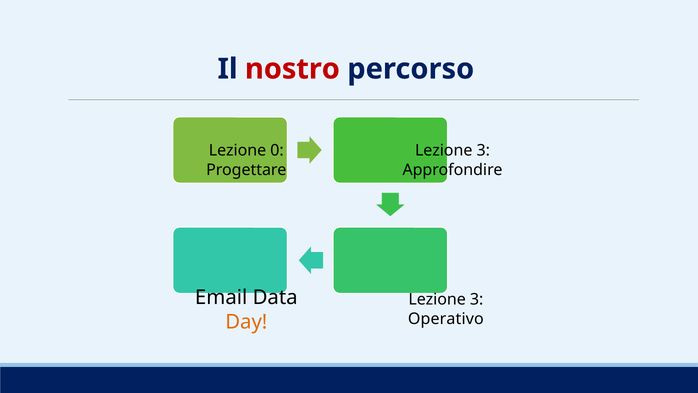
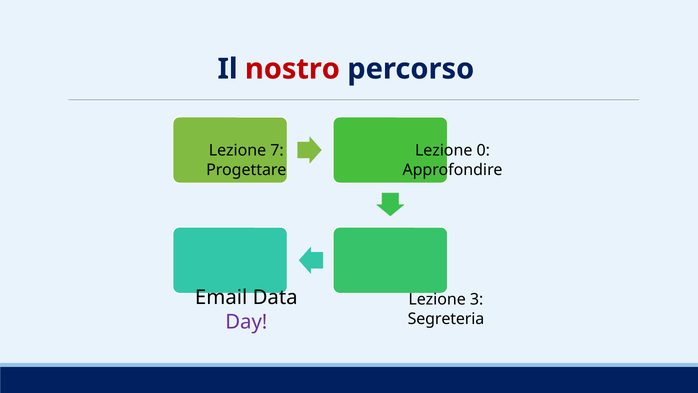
0: 0 -> 7
3 at (483, 150): 3 -> 0
Operativo: Operativo -> Segreteria
Day colour: orange -> purple
